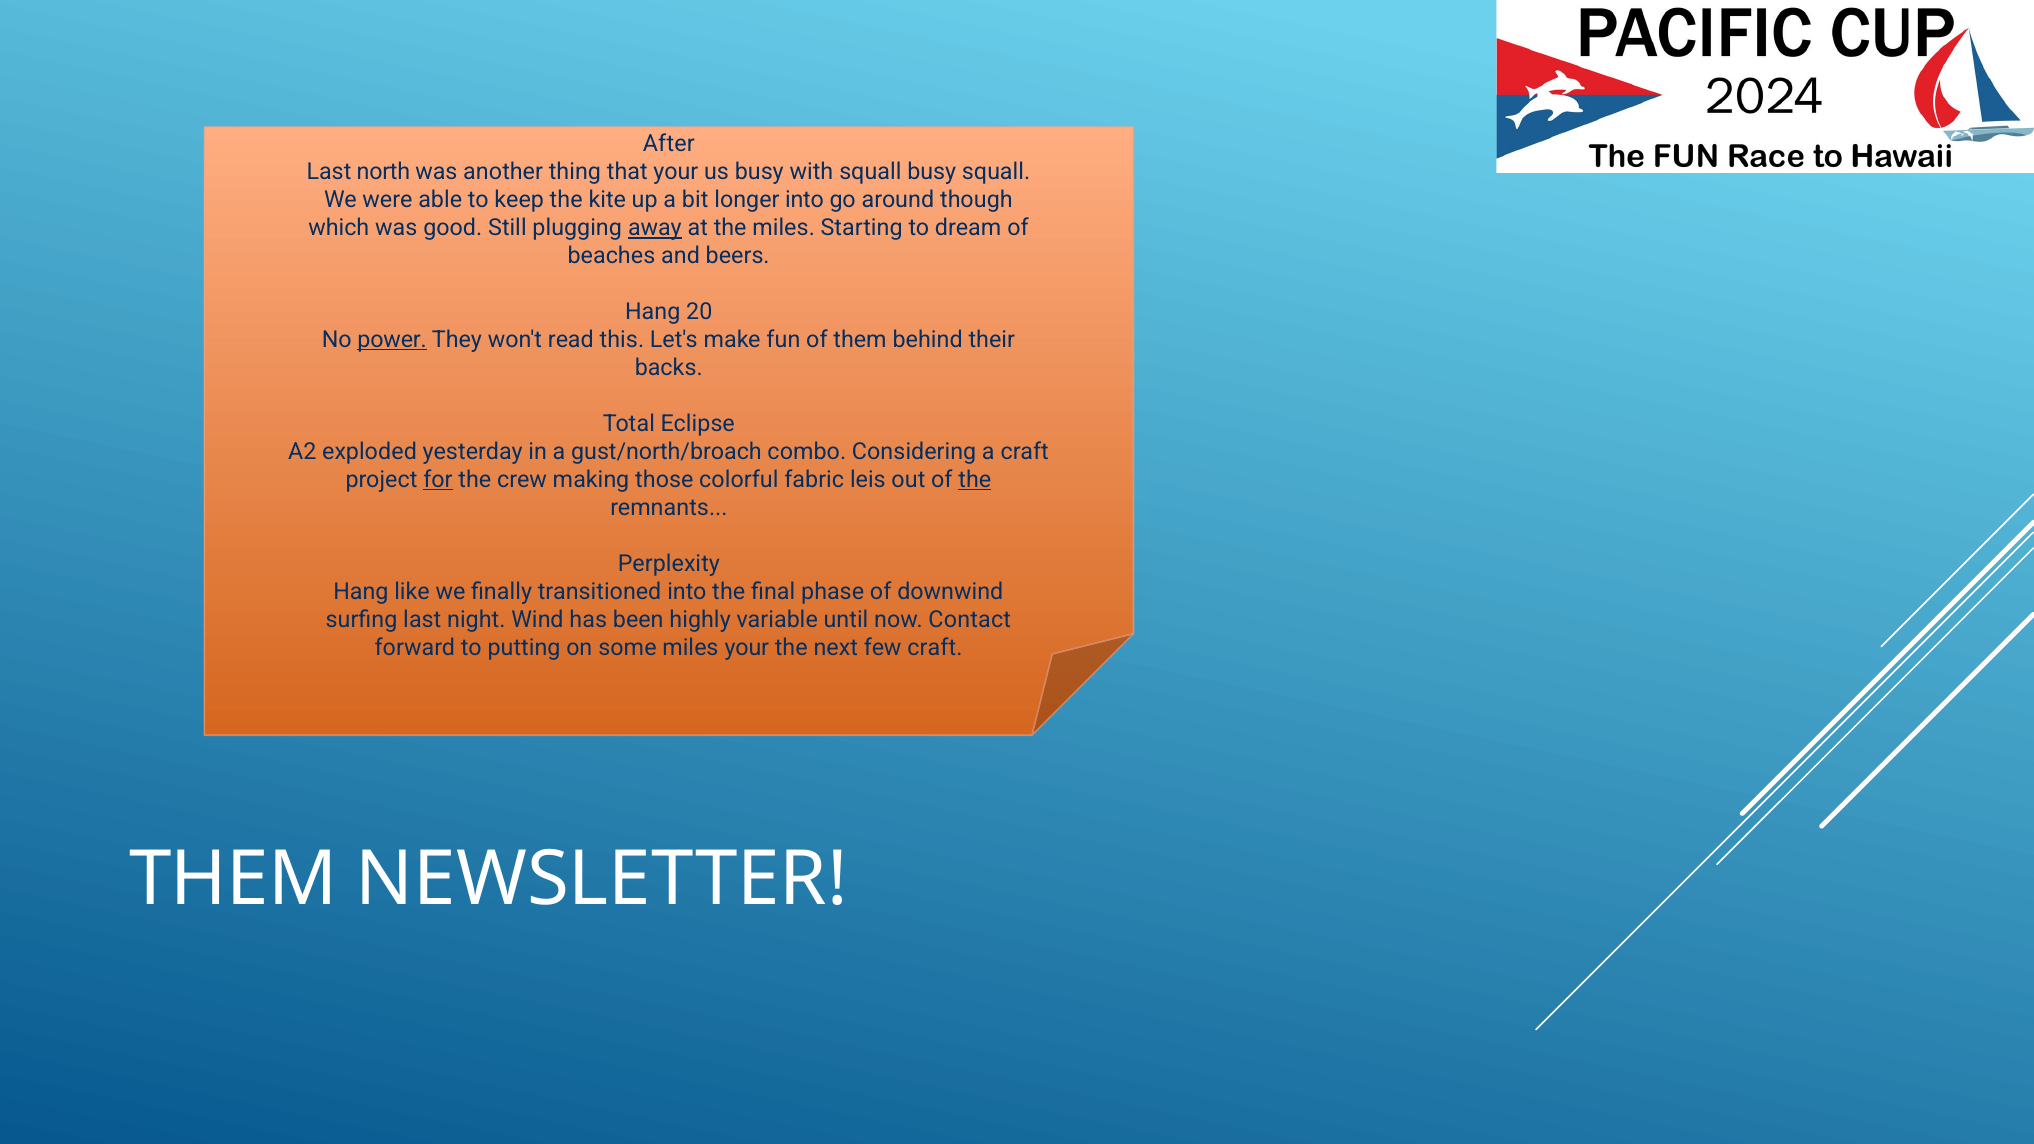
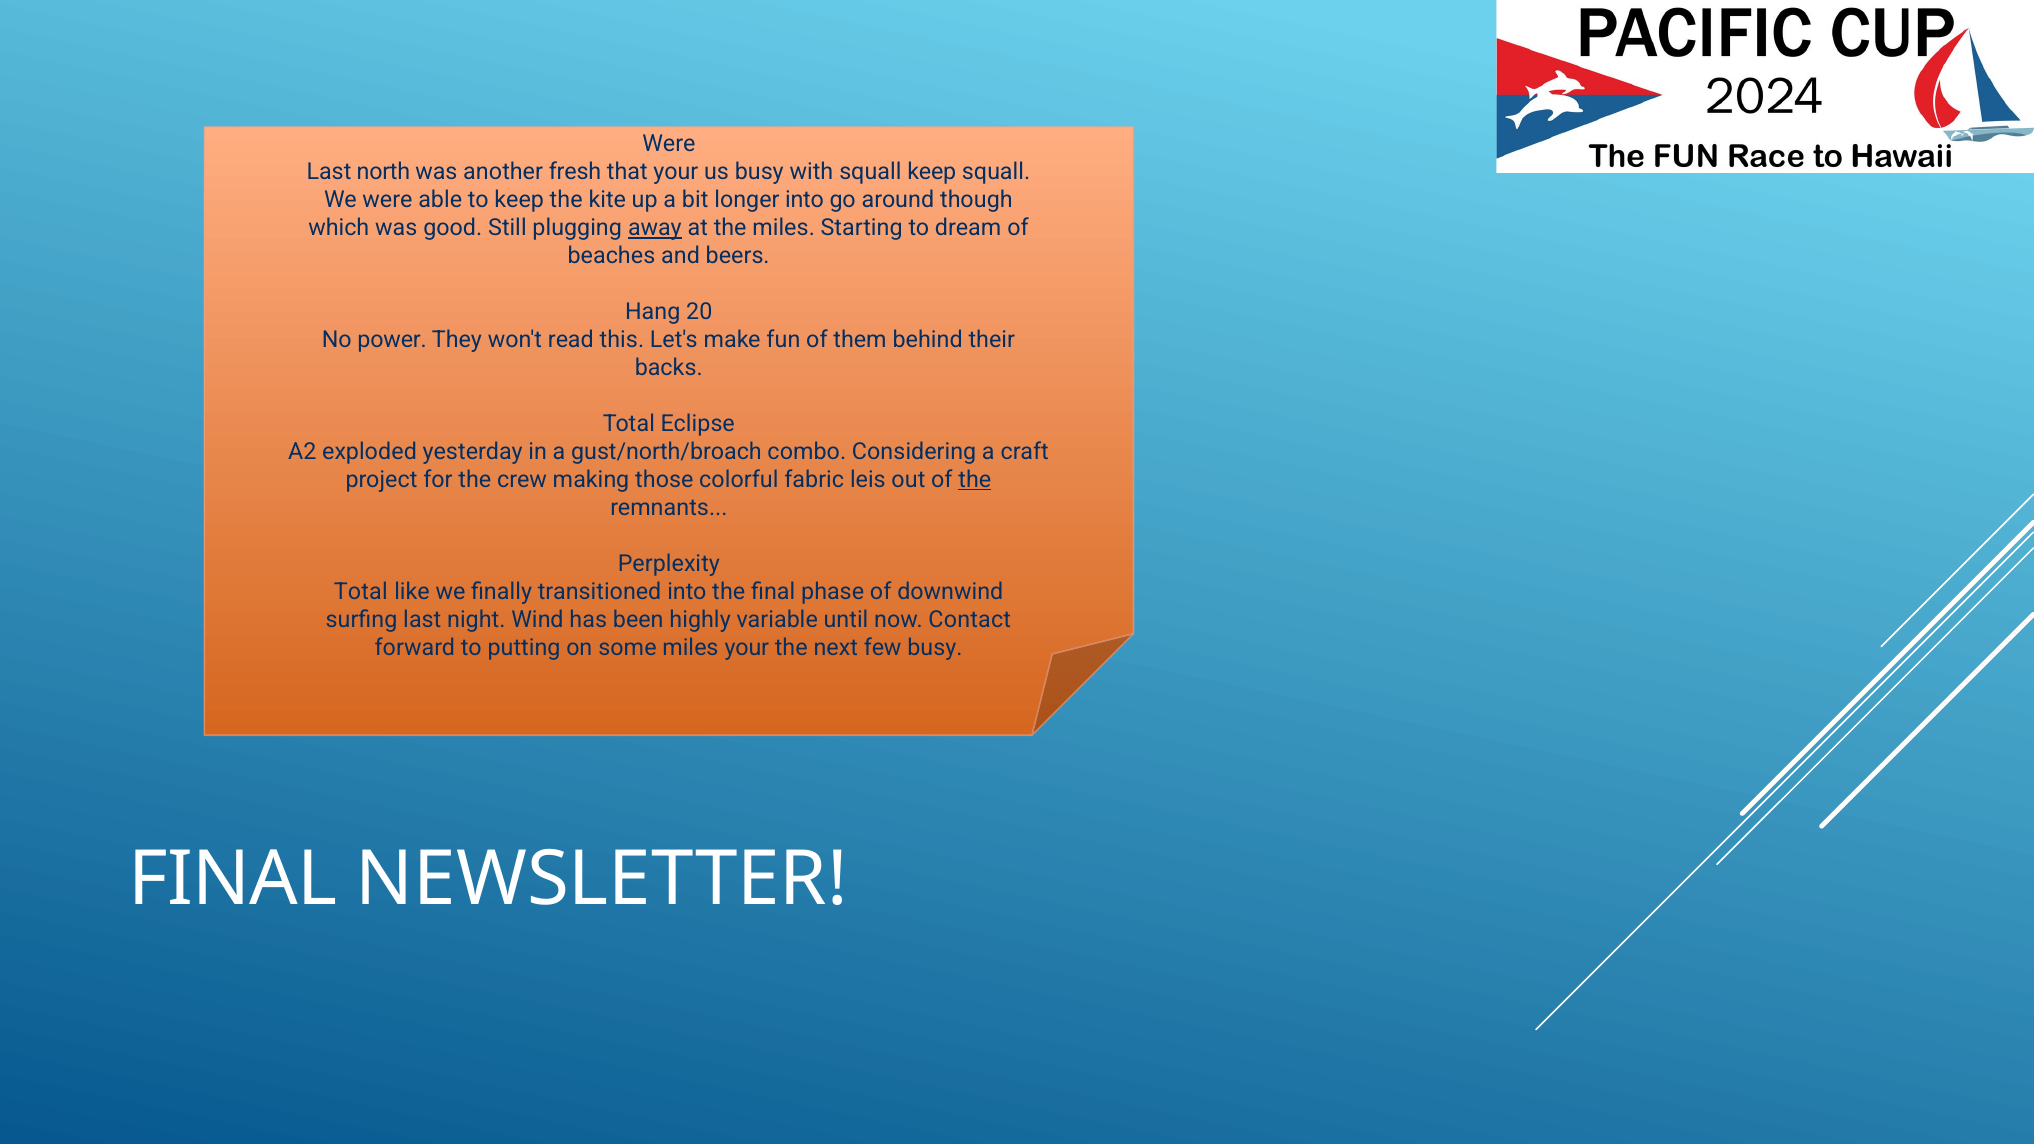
After at (669, 144): After -> Were
thing: thing -> fresh
squall busy: busy -> keep
power underline: present -> none
for underline: present -> none
Hang at (361, 592): Hang -> Total
few craft: craft -> busy
THEM at (233, 880): THEM -> FINAL
